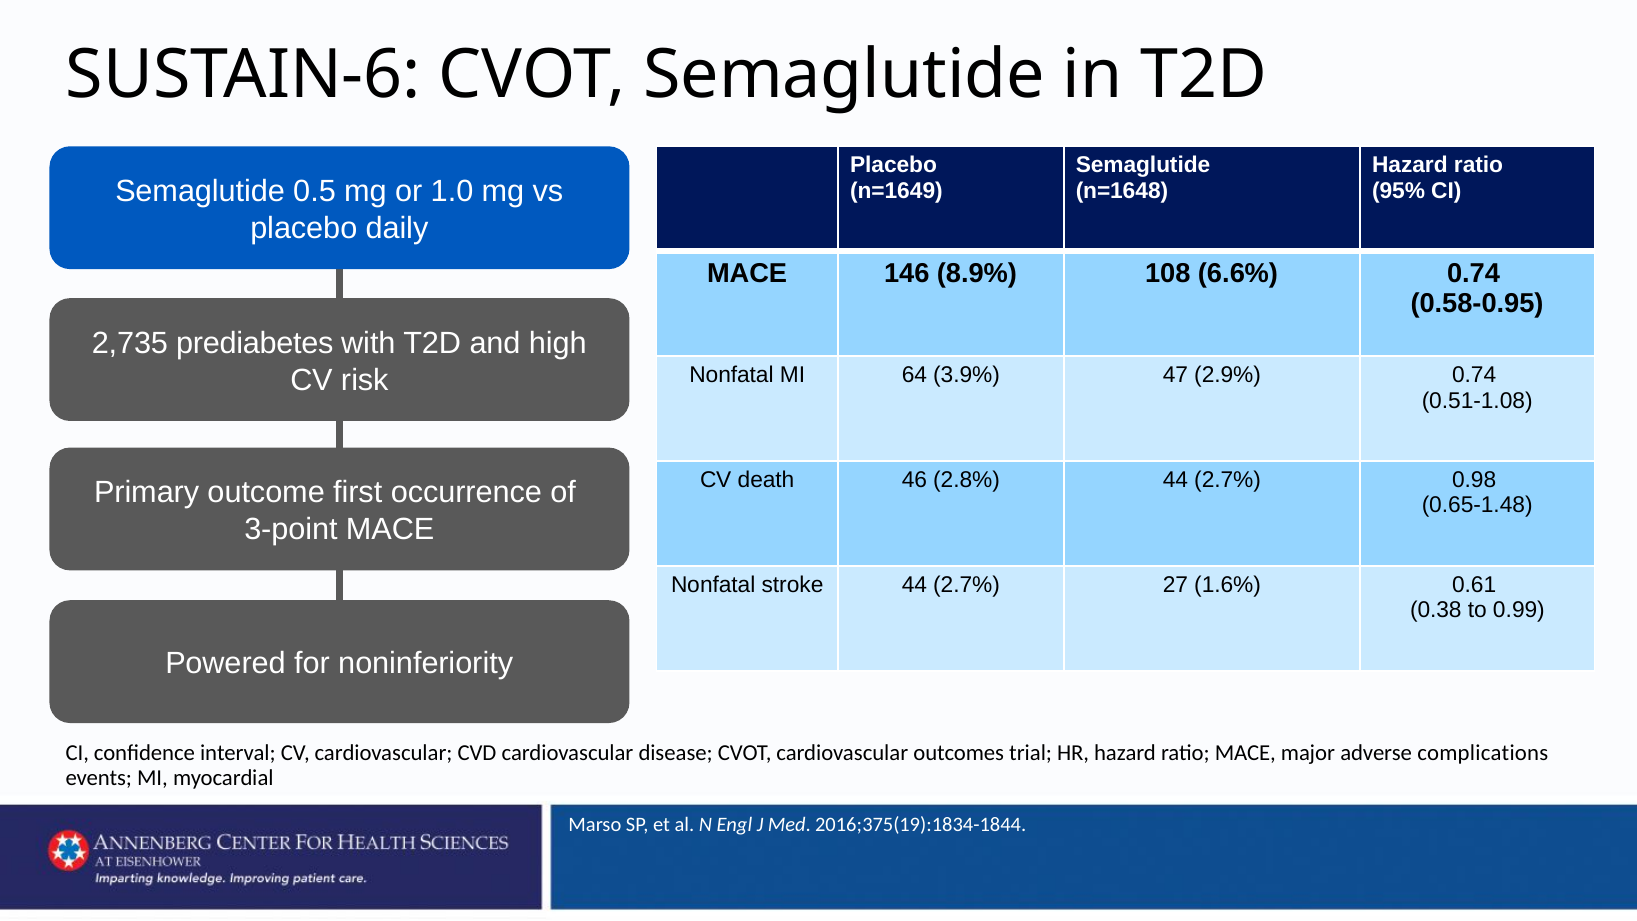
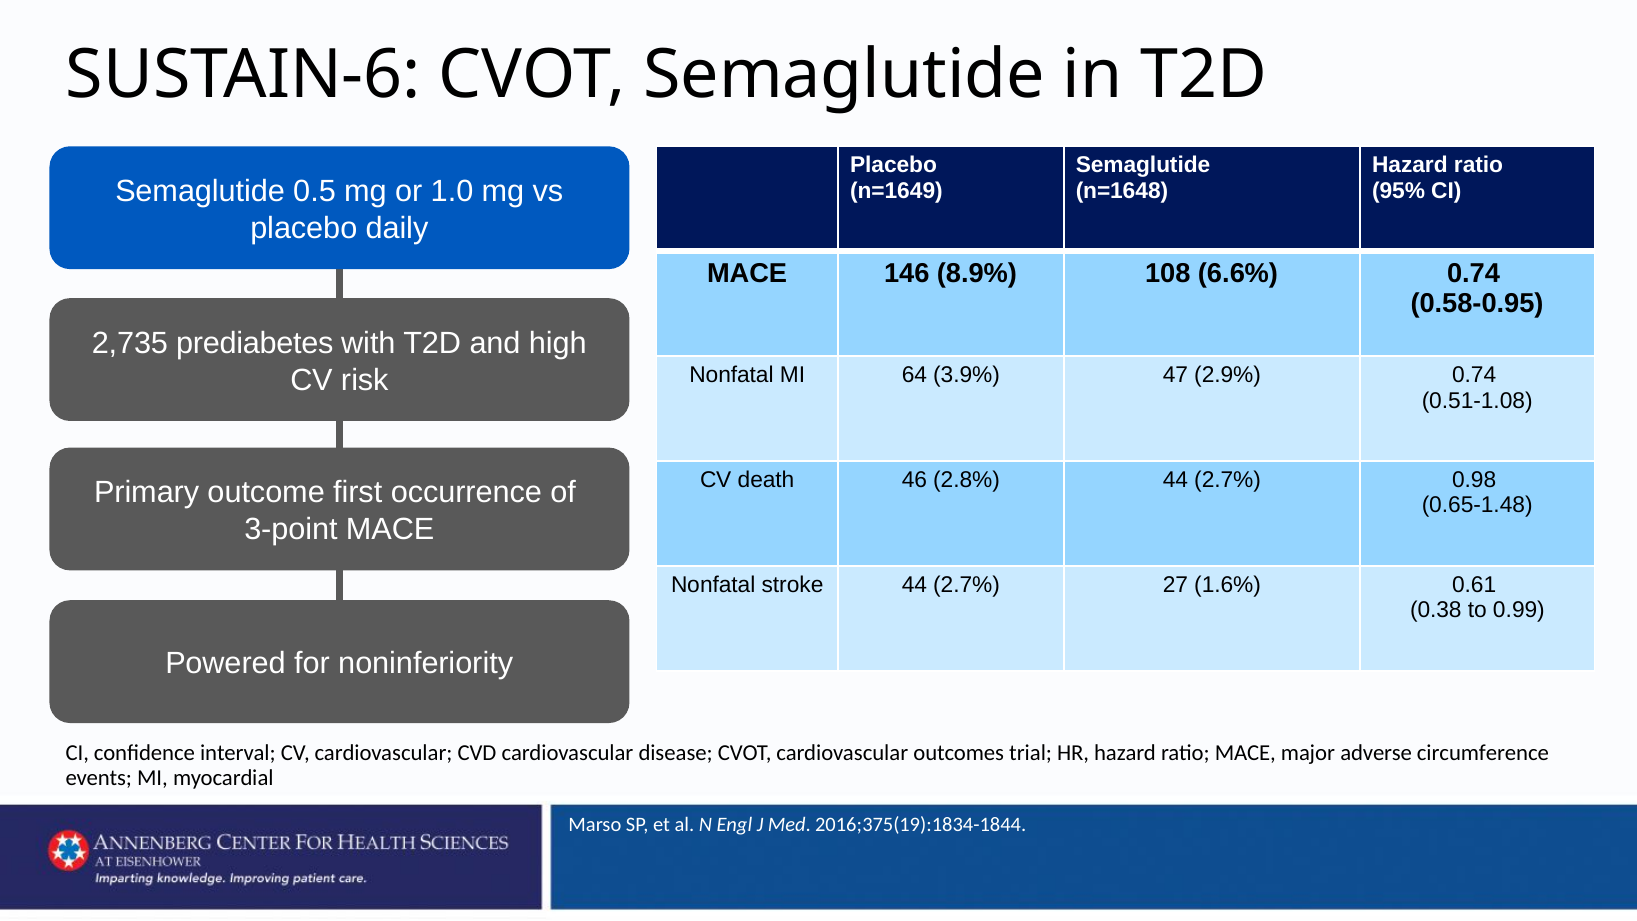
complications: complications -> circumference
